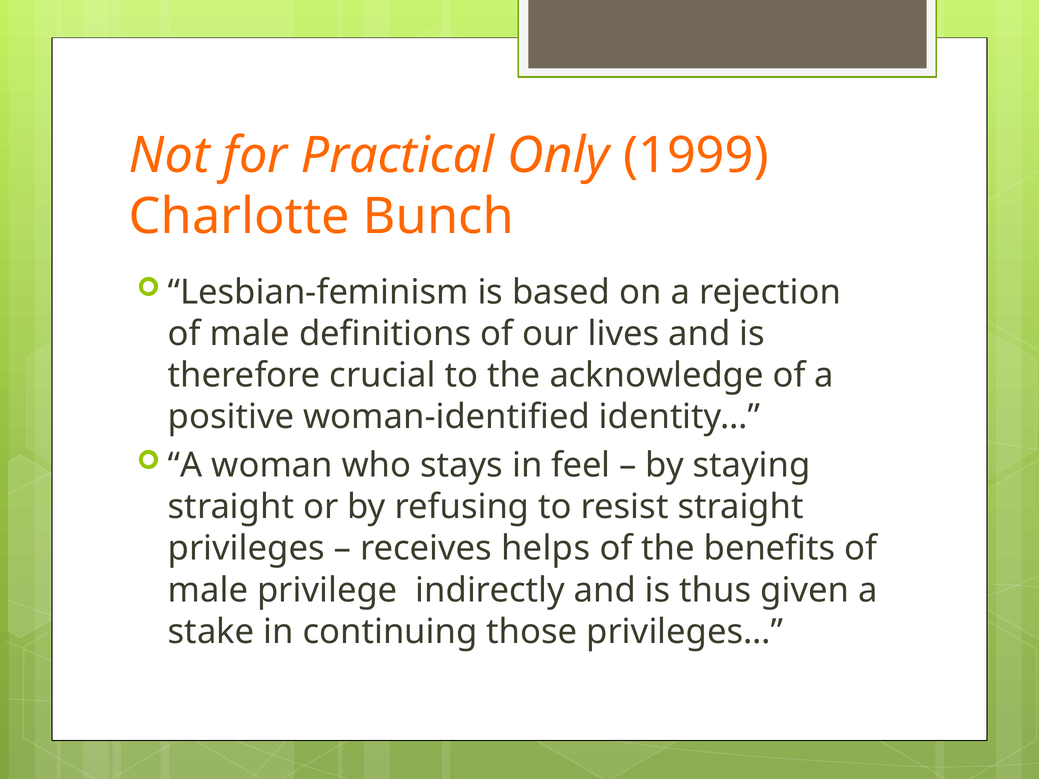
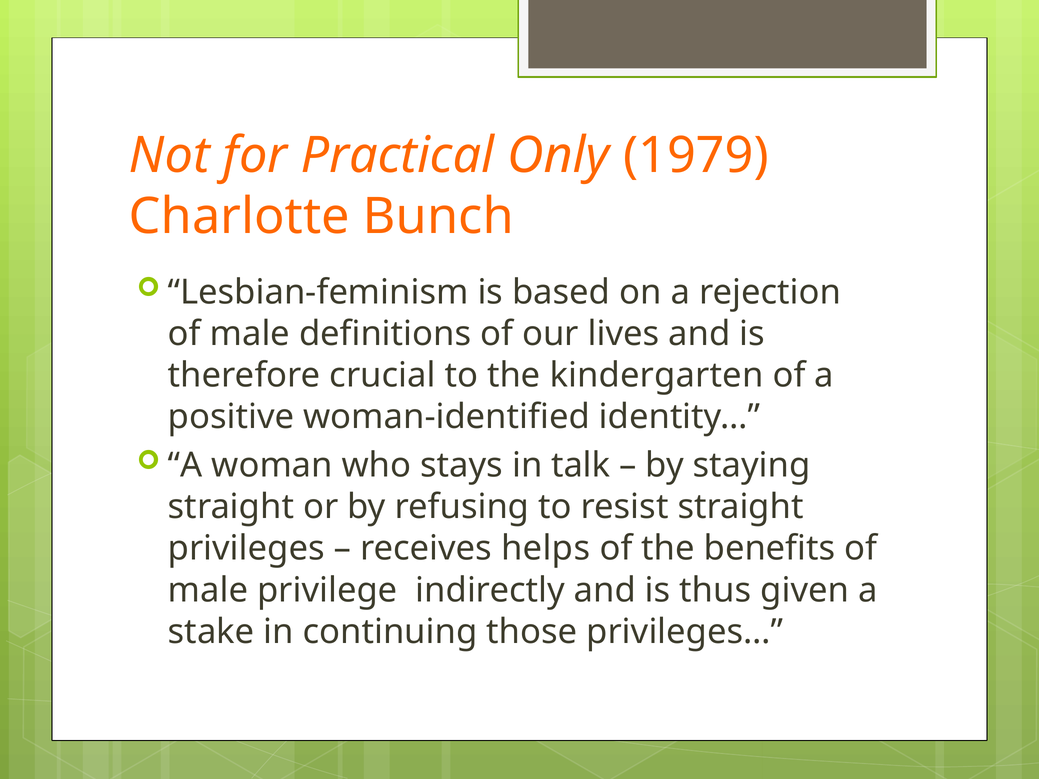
1999: 1999 -> 1979
acknowledge: acknowledge -> kindergarten
feel: feel -> talk
